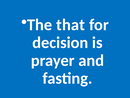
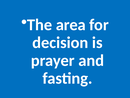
that: that -> area
